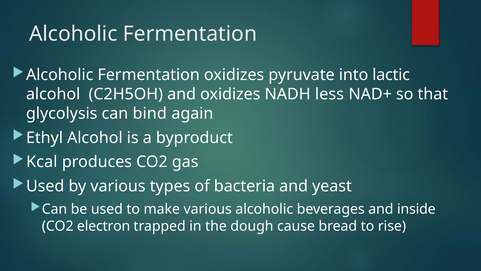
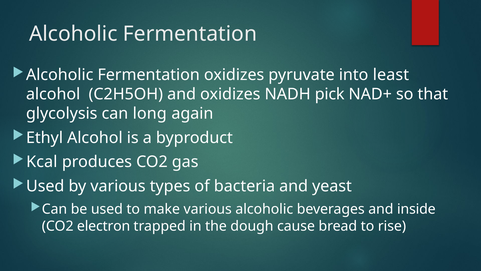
lactic: lactic -> least
less: less -> pick
bind: bind -> long
